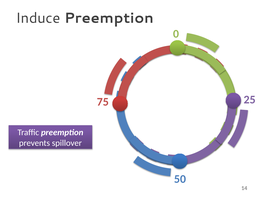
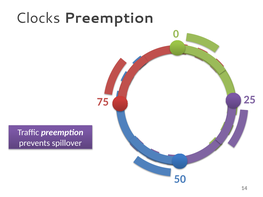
Induce: Induce -> Clocks
